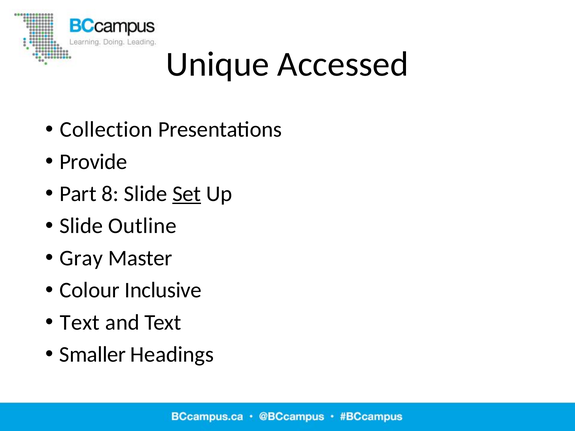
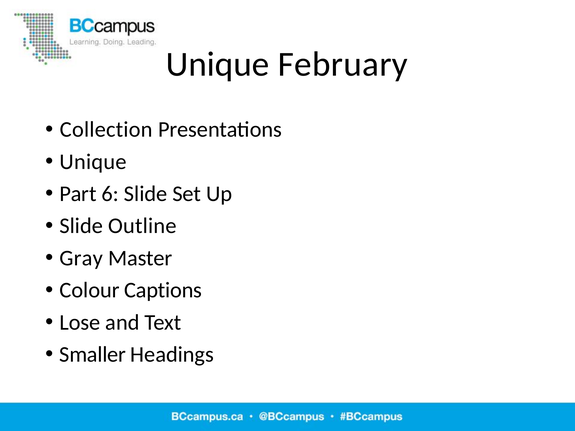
Accessed: Accessed -> February
Provide at (93, 162): Provide -> Unique
8: 8 -> 6
Set underline: present -> none
Inclusive: Inclusive -> Captions
Text at (80, 322): Text -> Lose
